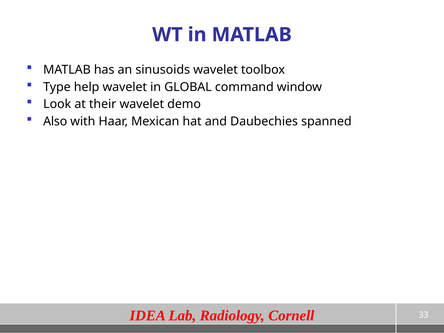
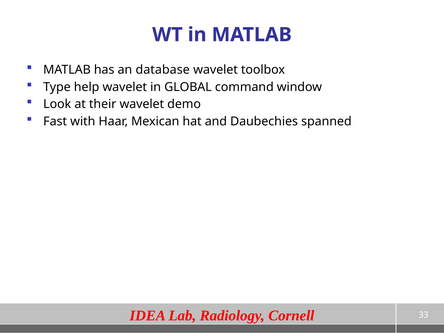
sinusoids: sinusoids -> database
Also: Also -> Fast
